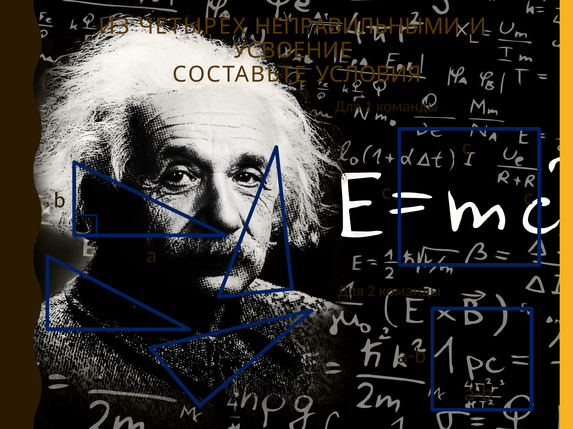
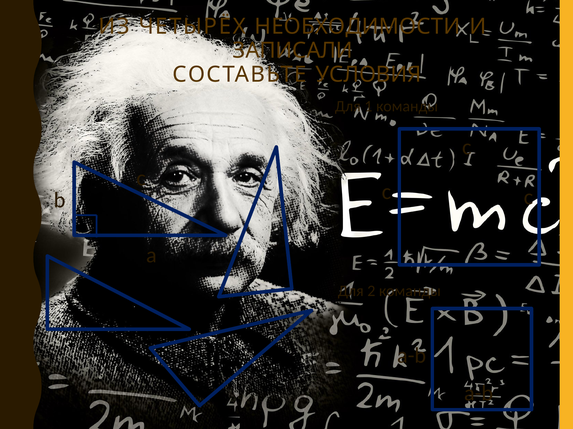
НЕПРАВИЛЬНЫМИ: НЕПРАВИЛЬНЫМИ -> НЕОБХОДИМОСТИ
УСВОЕНИЕ: УСВОЕНИЕ -> ЗАПИСАЛИ
